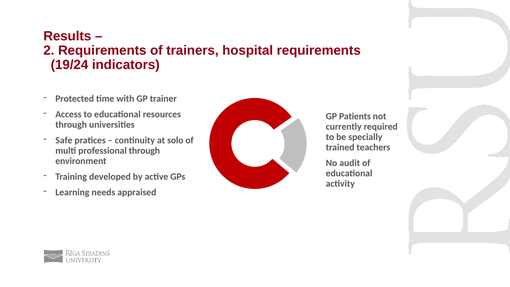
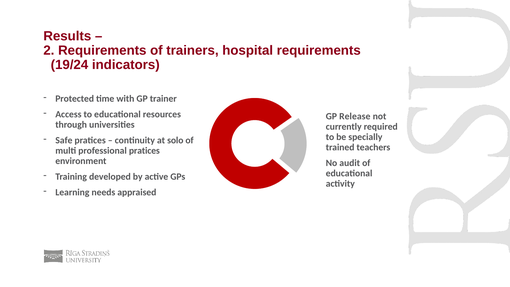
Patients: Patients -> Release
professional through: through -> pratices
